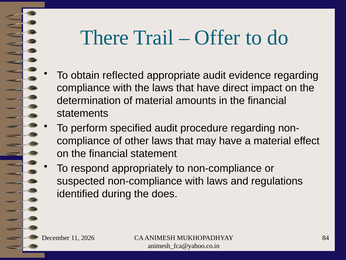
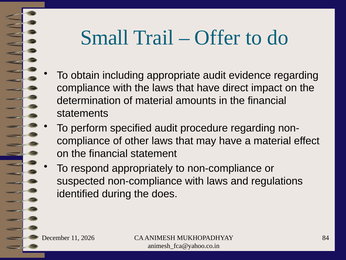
There: There -> Small
reflected: reflected -> including
